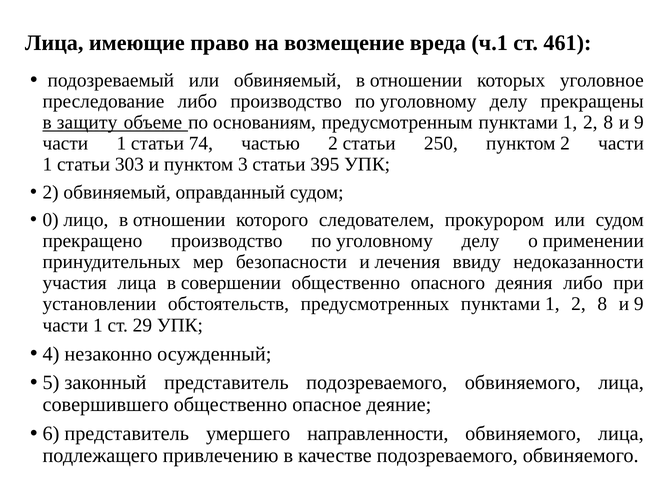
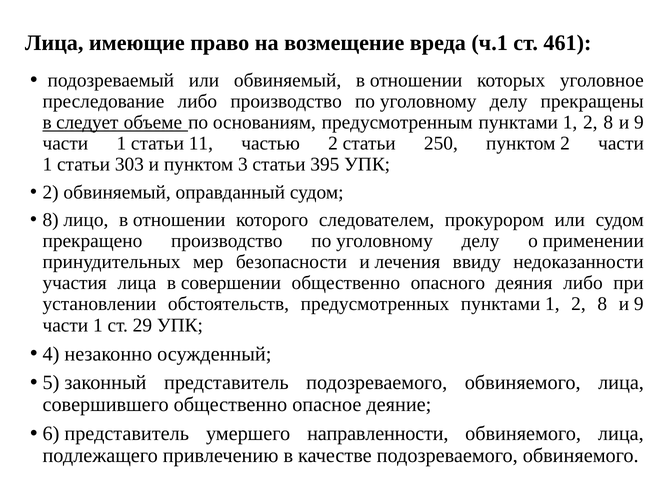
защиту: защиту -> следует
74: 74 -> 11
0 at (51, 220): 0 -> 8
